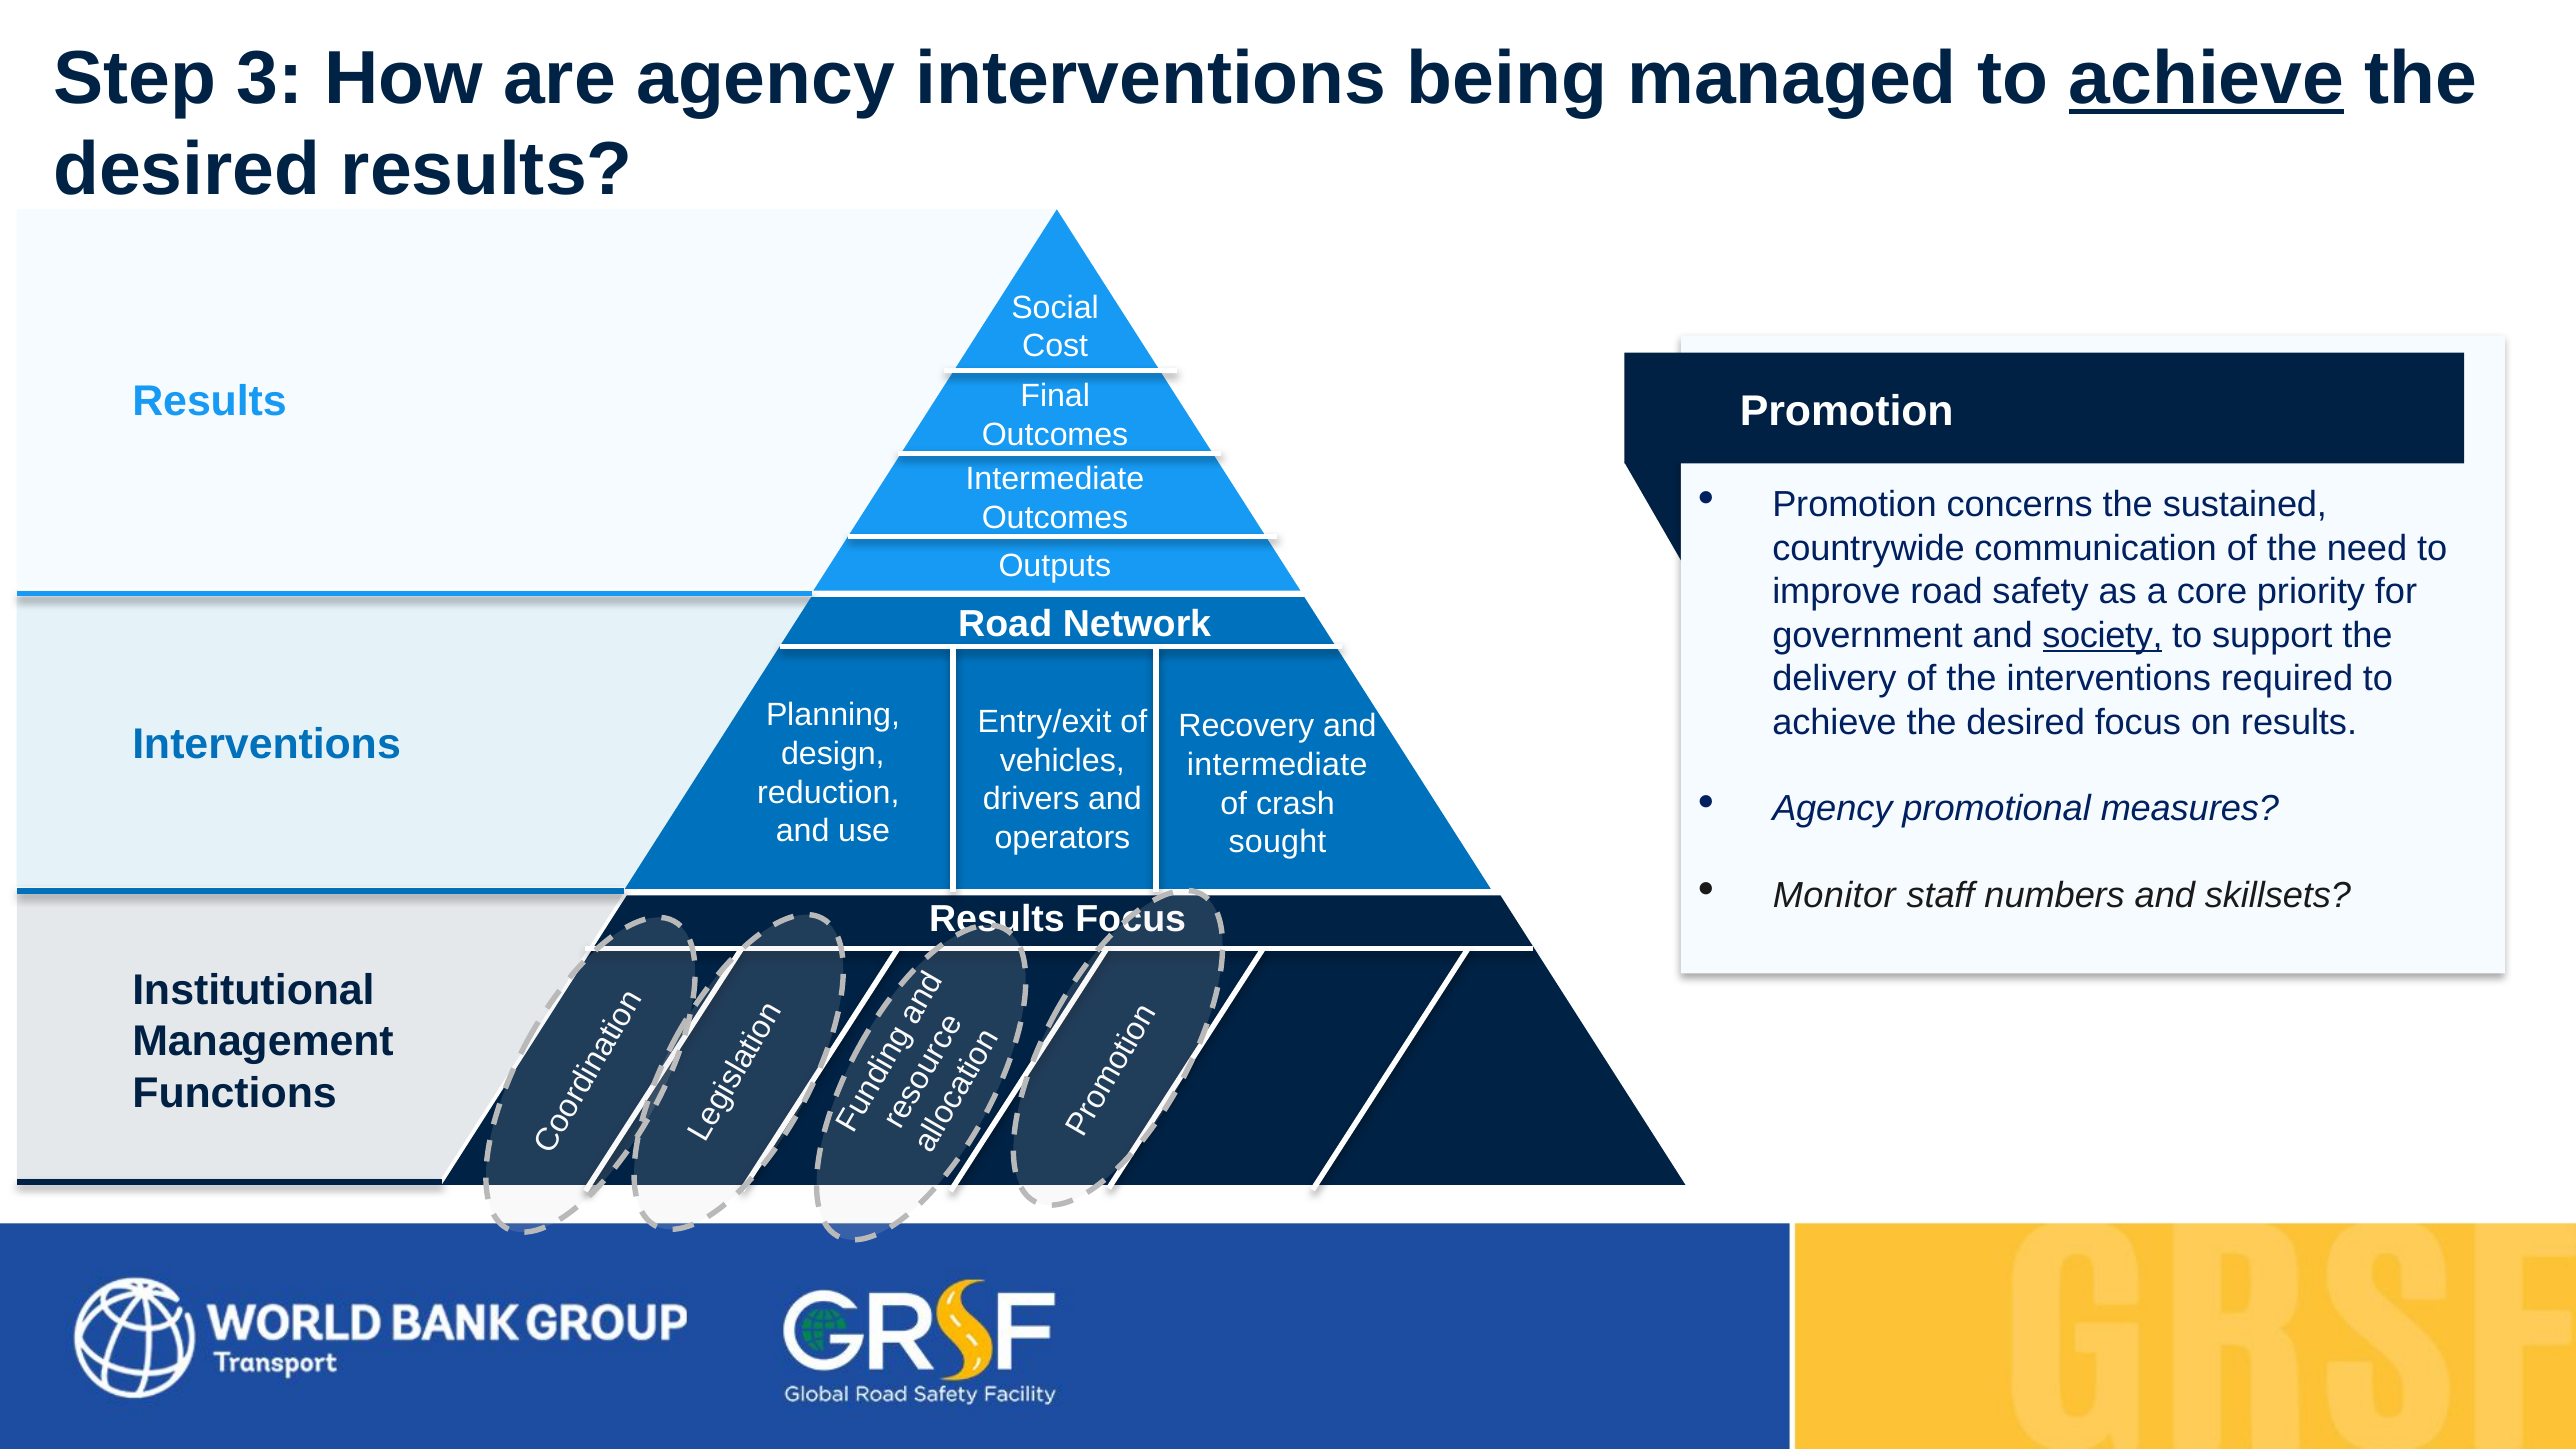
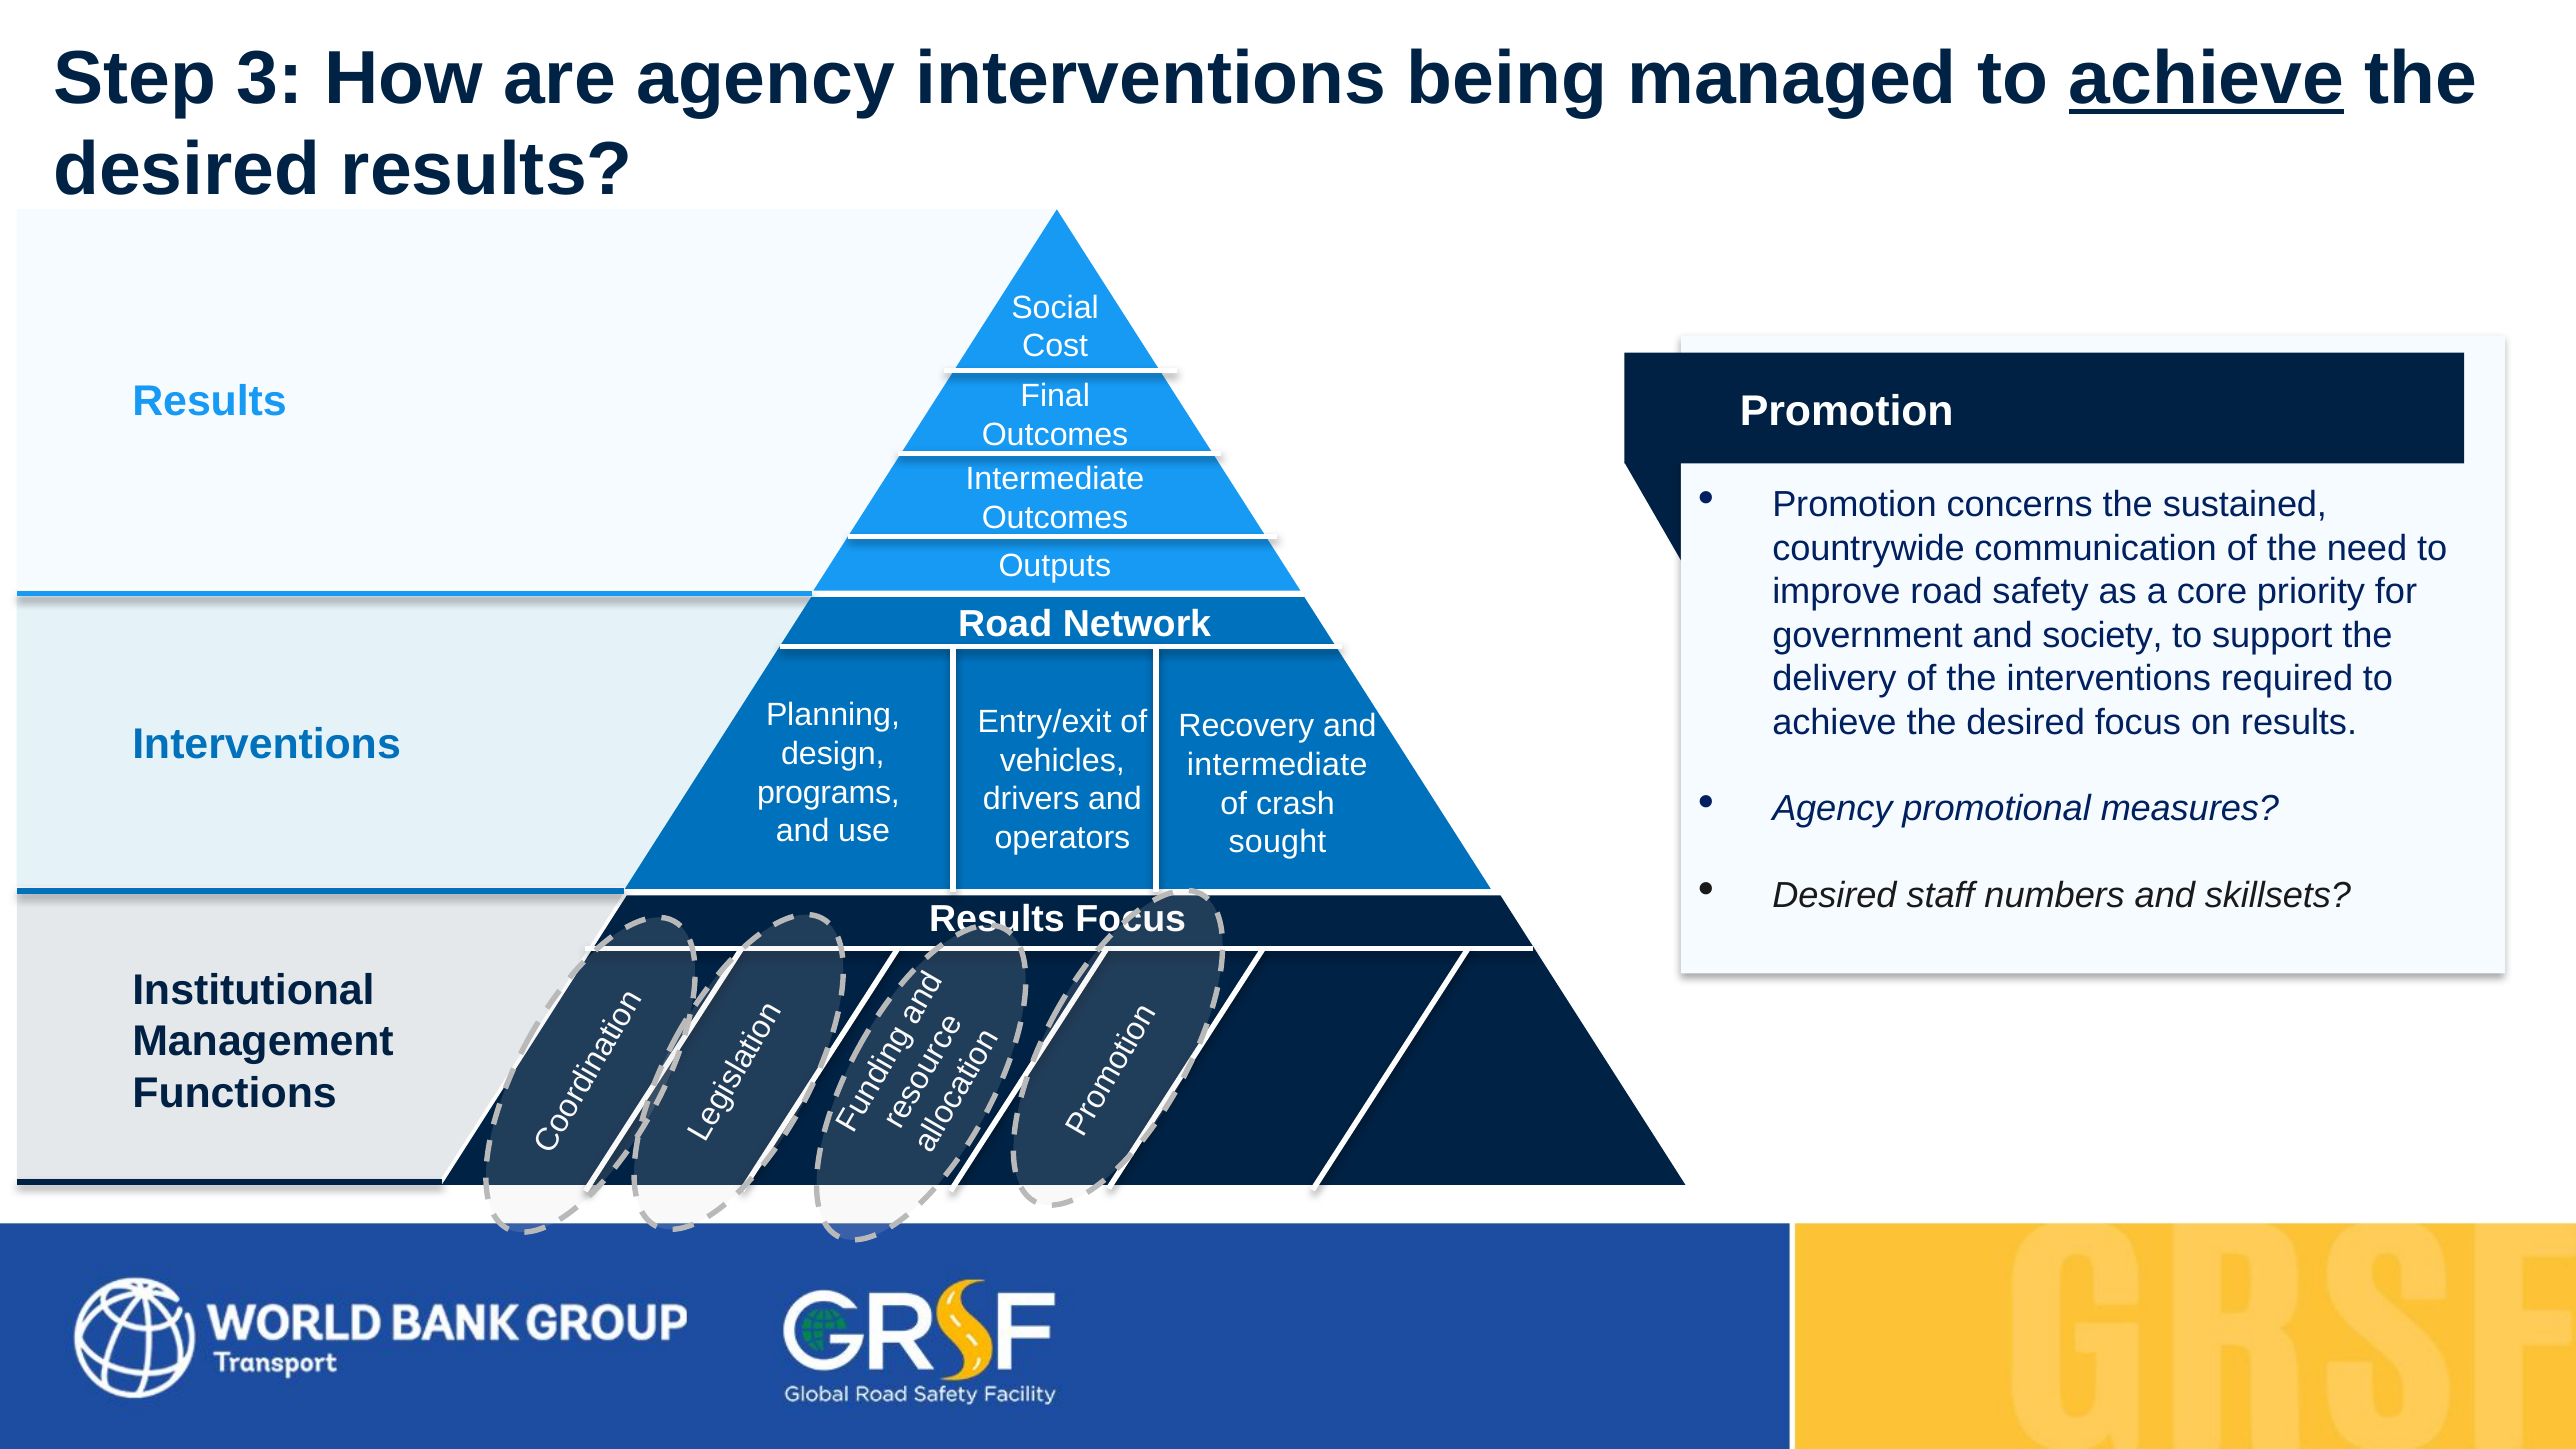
society underline: present -> none
reduction: reduction -> programs
Monitor at (1834, 896): Monitor -> Desired
